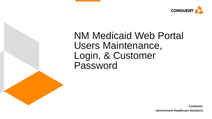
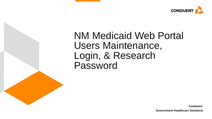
Customer: Customer -> Research
